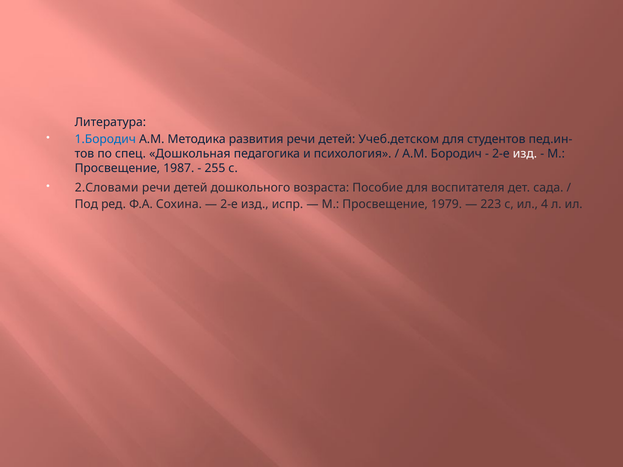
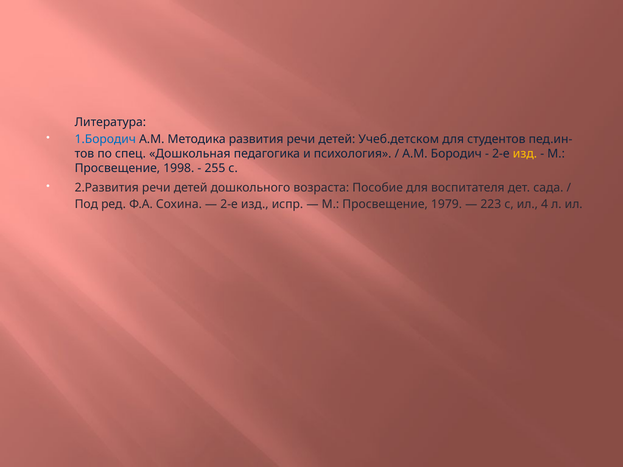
изд at (525, 154) colour: white -> yellow
1987: 1987 -> 1998
2.Словами: 2.Словами -> 2.Развития
